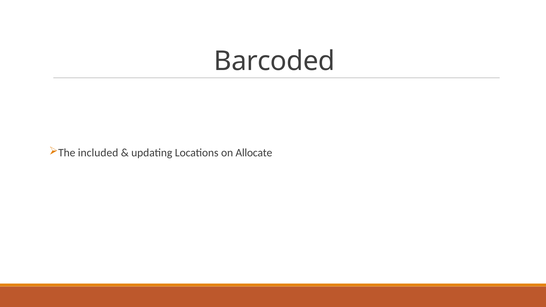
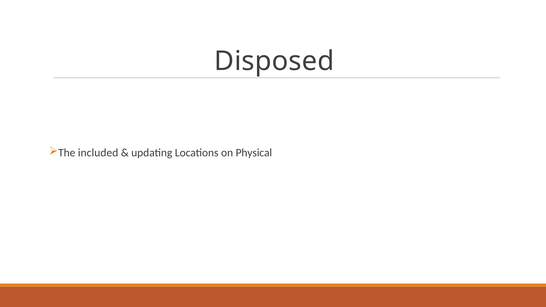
Barcoded: Barcoded -> Disposed
Allocate: Allocate -> Physical
